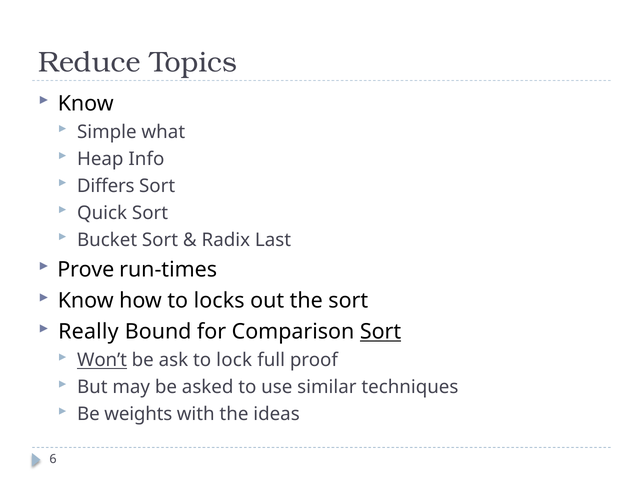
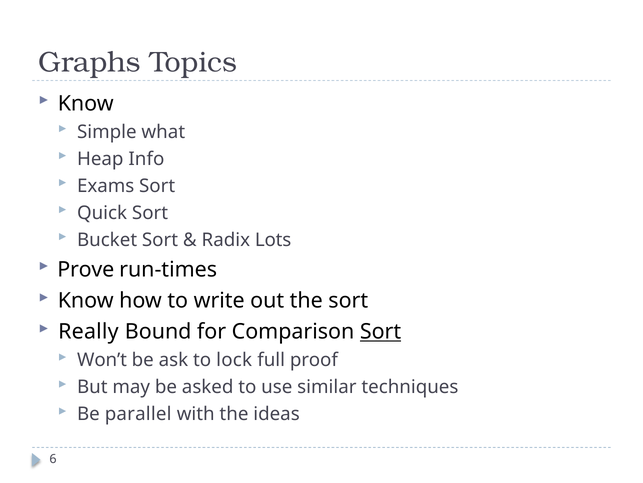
Reduce: Reduce -> Graphs
Differs: Differs -> Exams
Last: Last -> Lots
locks: locks -> write
Won’t underline: present -> none
weights: weights -> parallel
